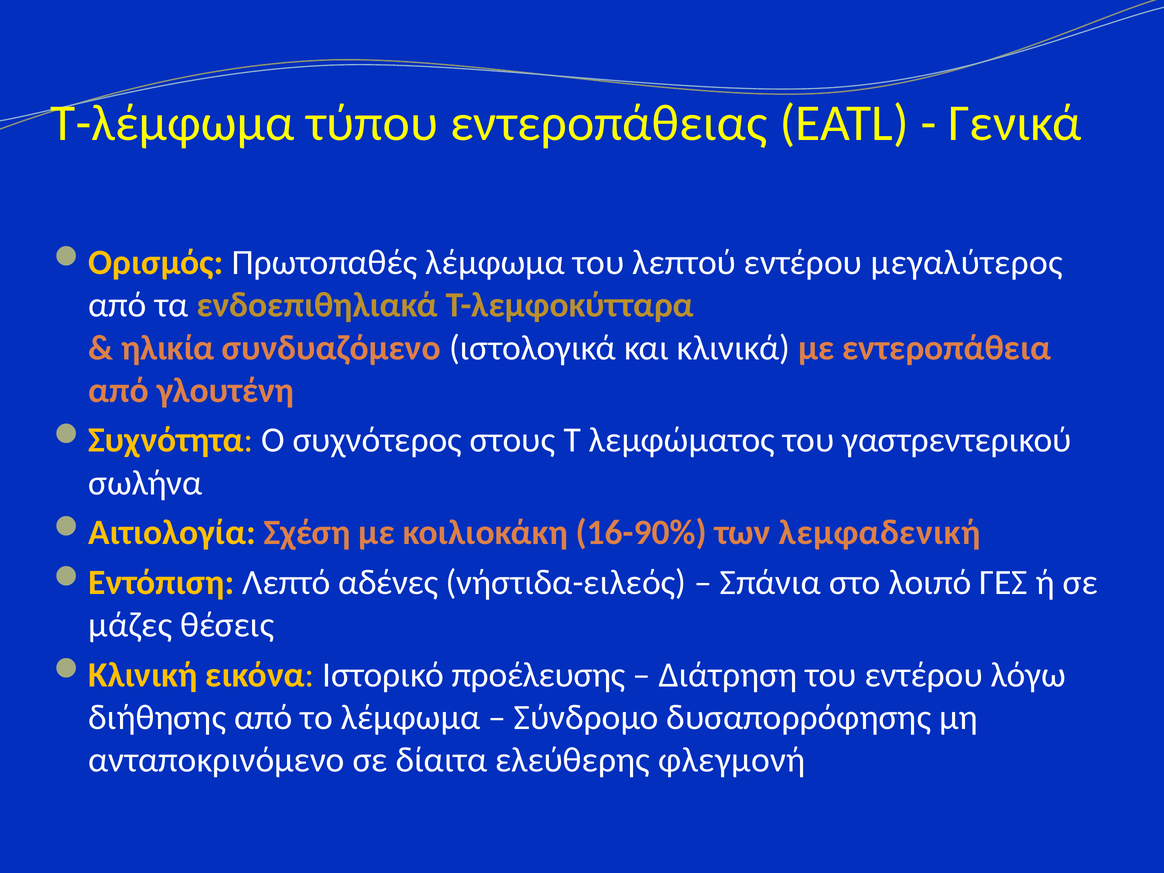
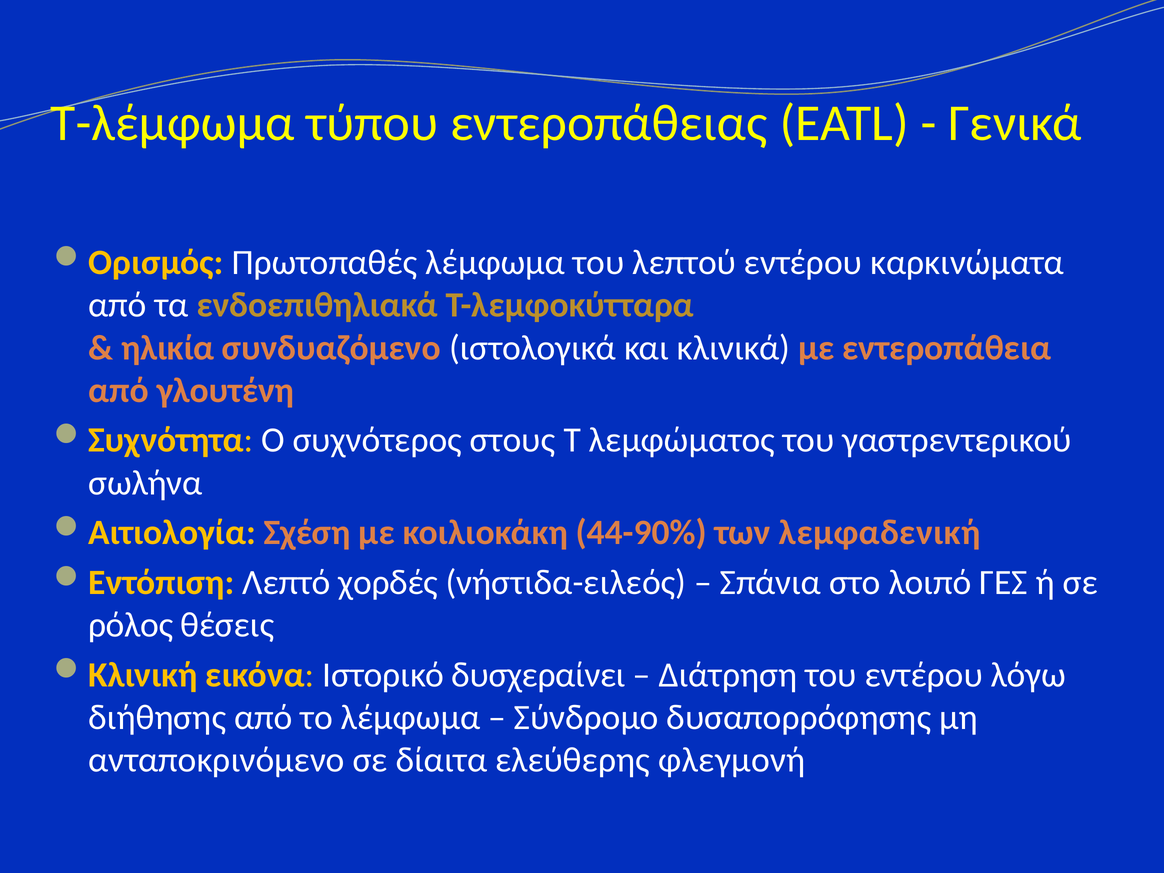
μεγαλύτερος: μεγαλύτερος -> καρκινώματα
16-90%: 16-90% -> 44-90%
αδένες: αδένες -> χορδές
μάζες: μάζες -> ρόλος
προέλευσης: προέλευσης -> δυσχεραίνει
